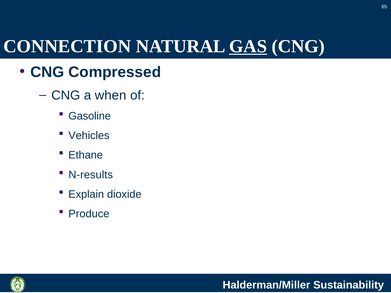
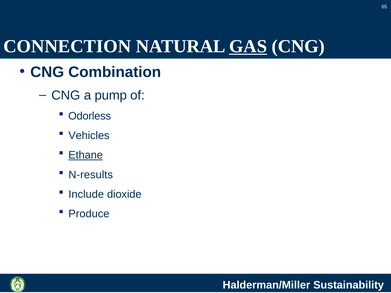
Compressed: Compressed -> Combination
when: when -> pump
Gasoline: Gasoline -> Odorless
Ethane underline: none -> present
Explain: Explain -> Include
